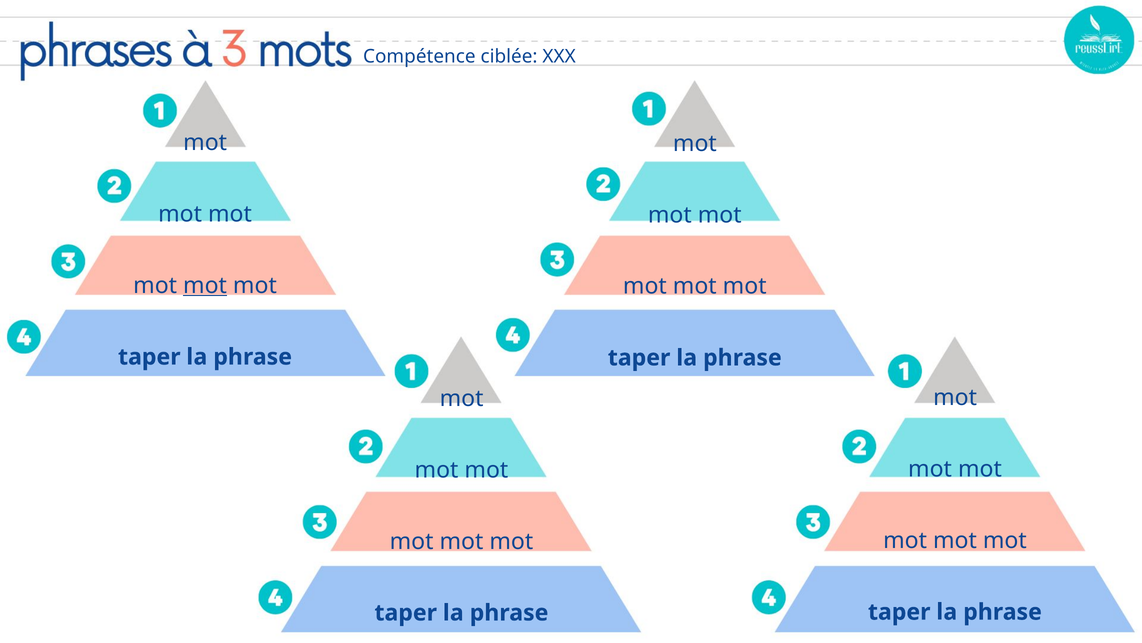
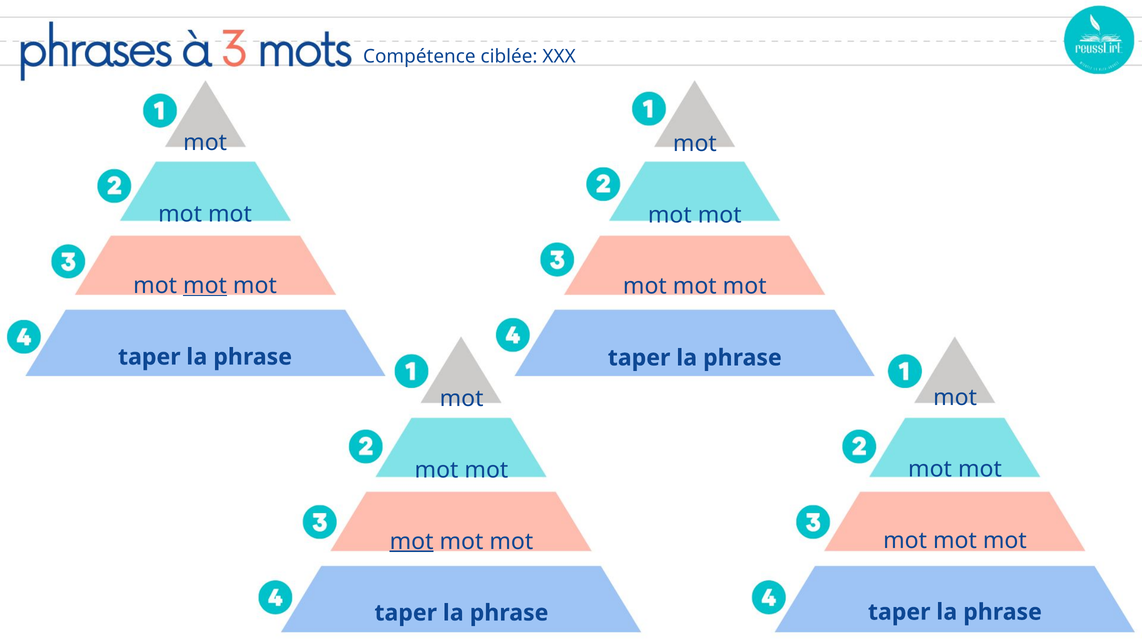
mot at (412, 541) underline: none -> present
